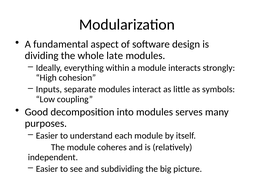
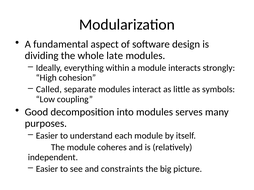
Inputs: Inputs -> Called
subdividing: subdividing -> constraints
